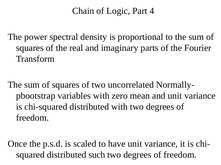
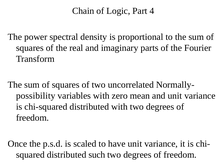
pbootstrap: pbootstrap -> possibility
